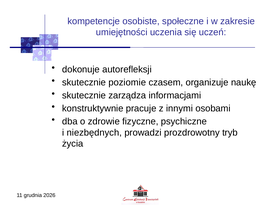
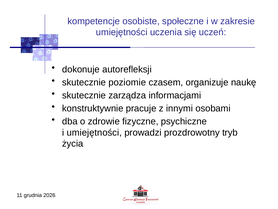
i niezbędnych: niezbędnych -> umiejętności
